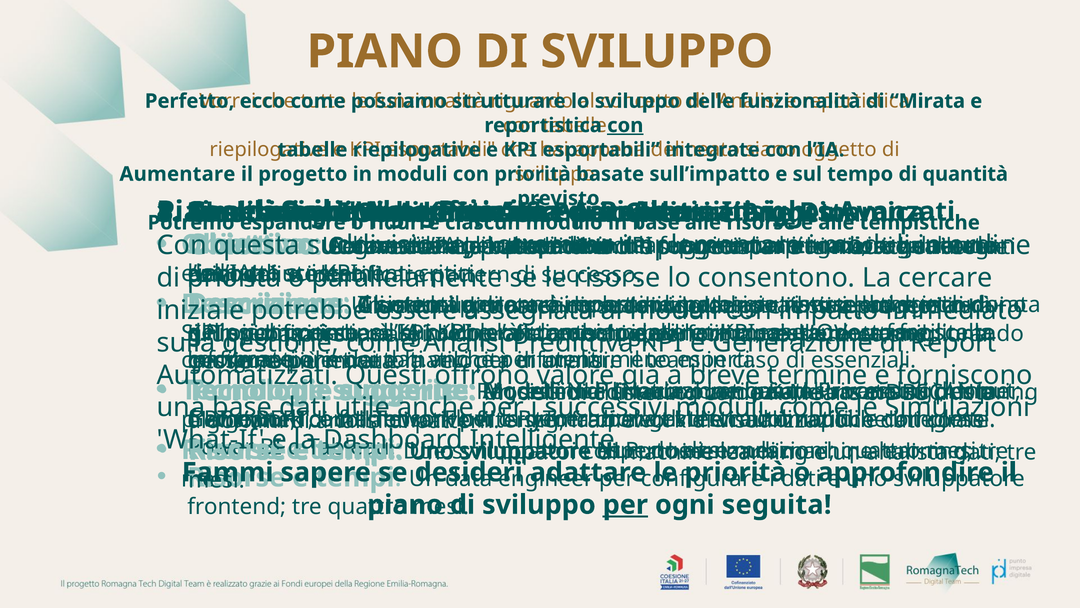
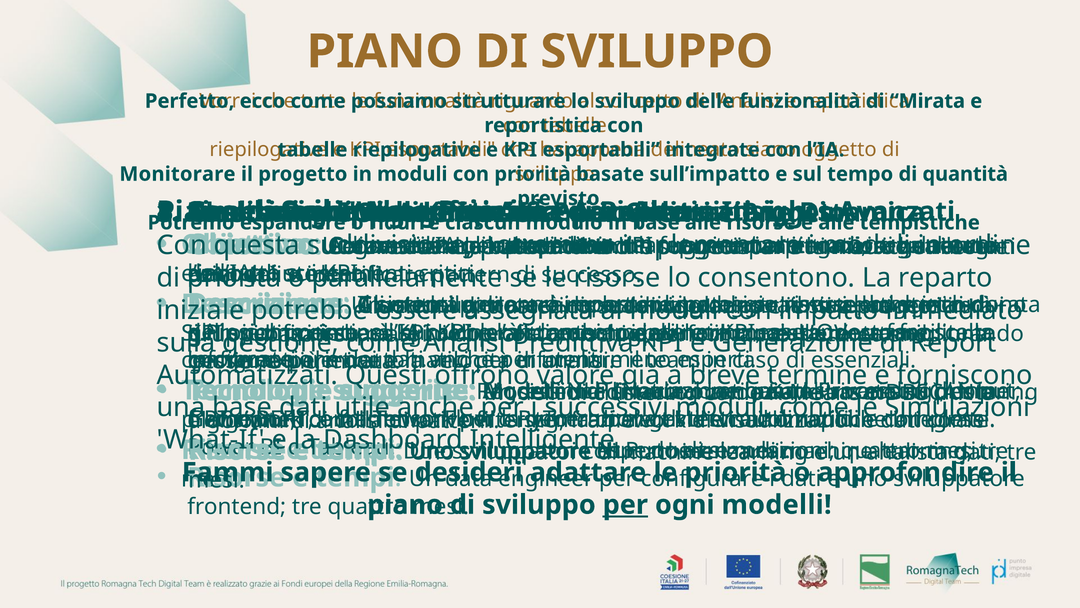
con at (625, 125) underline: present -> none
Aumentare: Aumentare -> Monitorare
cercare: cercare -> reparto
ogni seguita: seguita -> modelli
